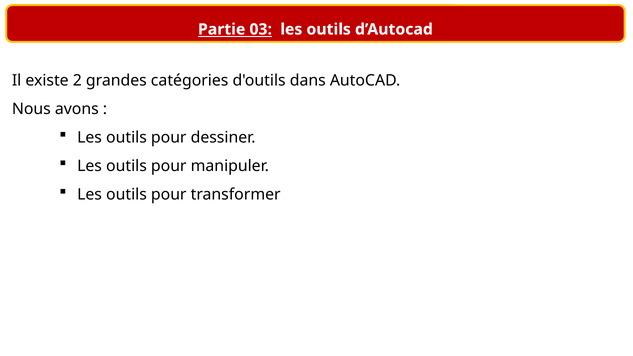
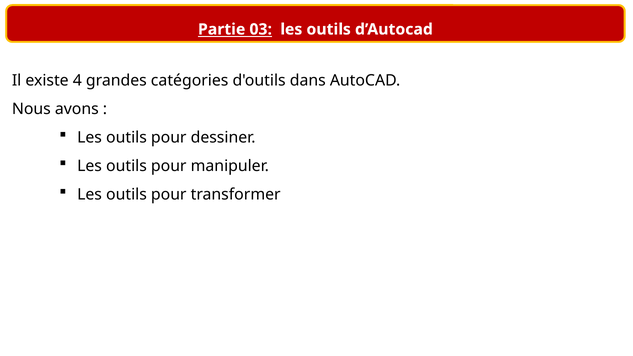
2: 2 -> 4
